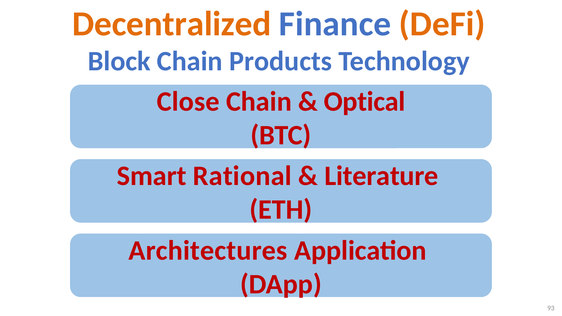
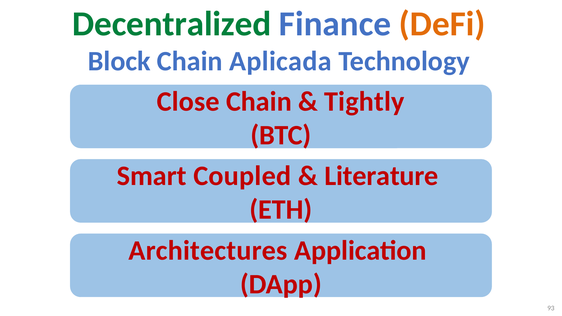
Decentralized colour: orange -> green
Products: Products -> Aplicada
Optical: Optical -> Tightly
Rational: Rational -> Coupled
